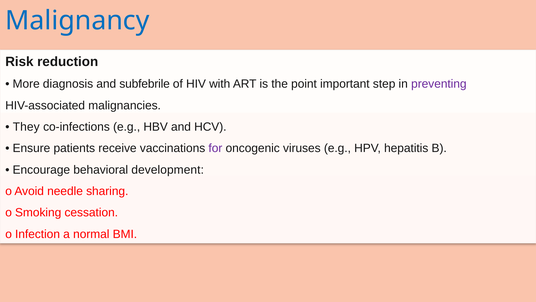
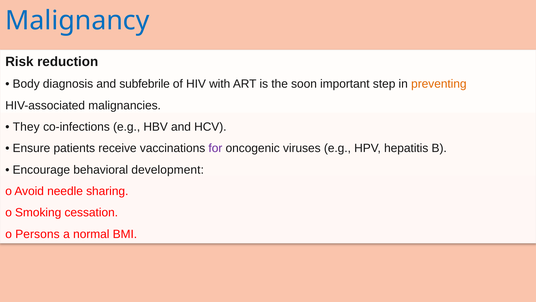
More: More -> Body
point: point -> soon
preventing colour: purple -> orange
Infection: Infection -> Persons
